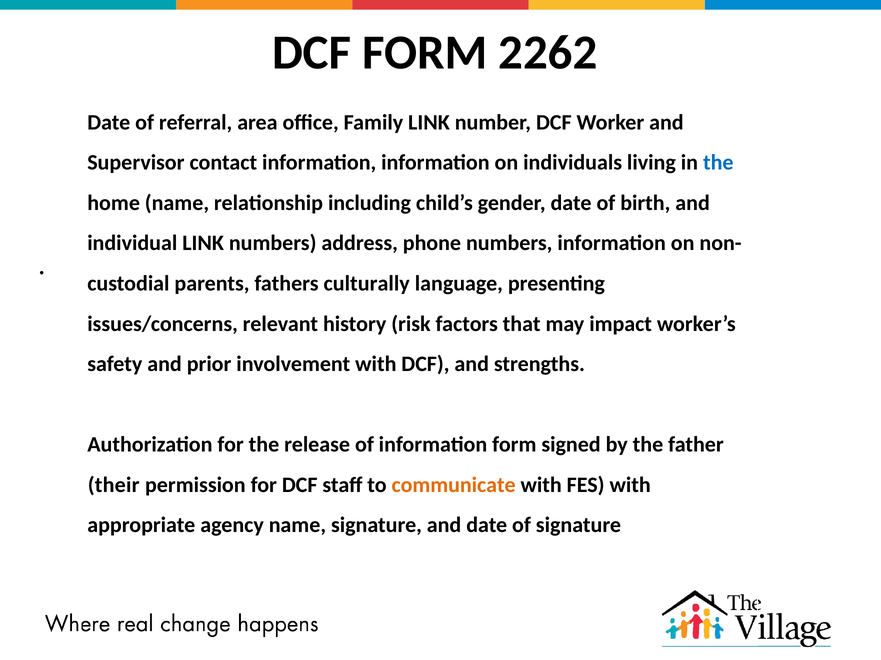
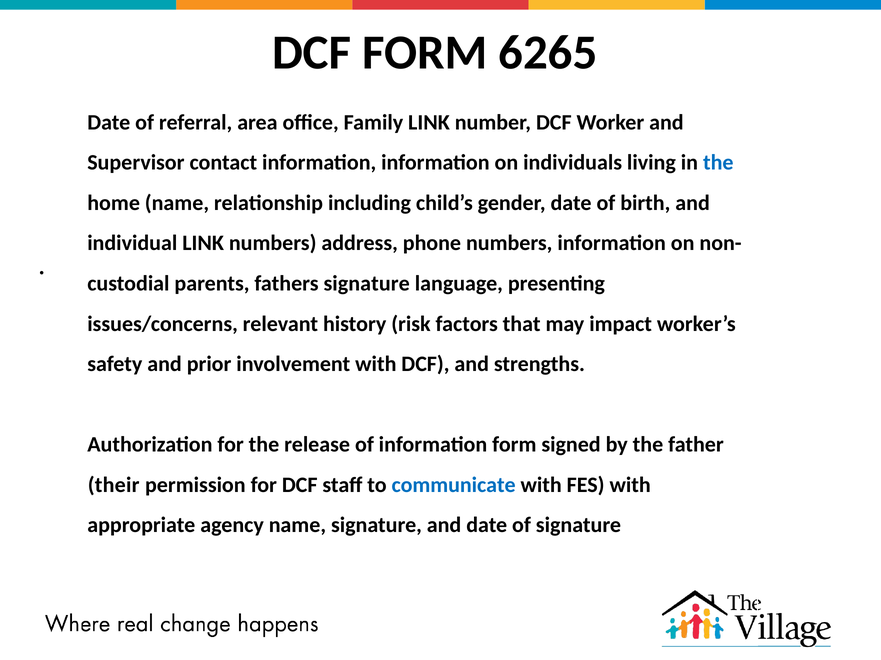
2262: 2262 -> 6265
fathers culturally: culturally -> signature
communicate colour: orange -> blue
